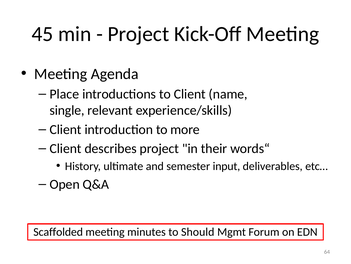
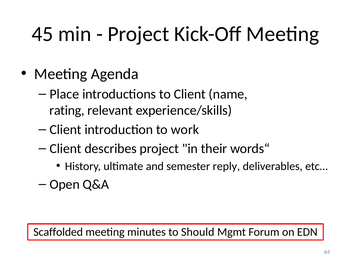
single: single -> rating
more: more -> work
input: input -> reply
